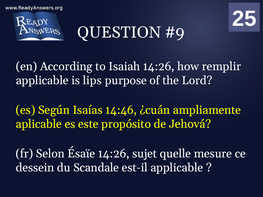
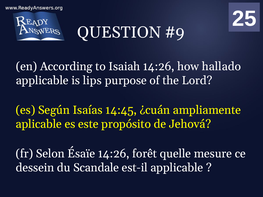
remplir: remplir -> hallado
14:46: 14:46 -> 14:45
sujet: sujet -> forêt
